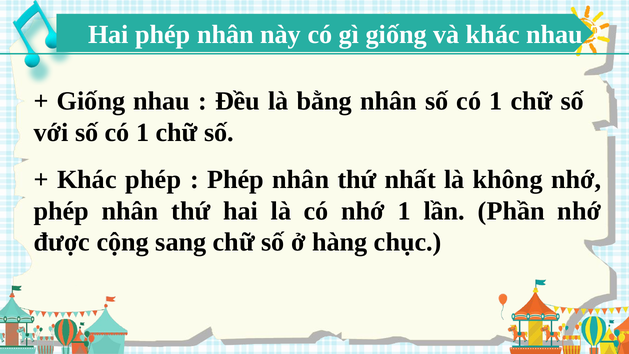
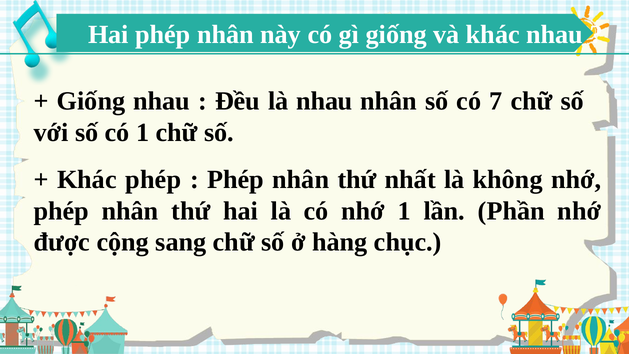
là bằng: bằng -> nhau
nhân số có 1: 1 -> 7
